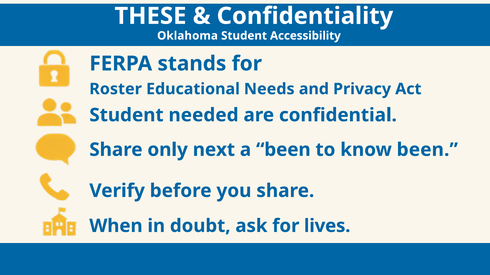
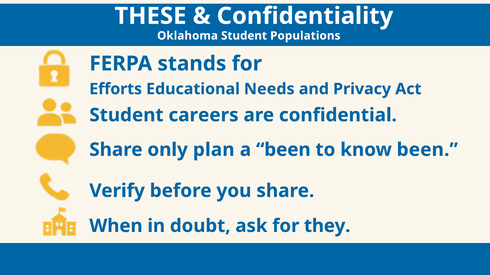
Accessibility: Accessibility -> Populations
Roster: Roster -> Efforts
needed: needed -> careers
next: next -> plan
lives: lives -> they
